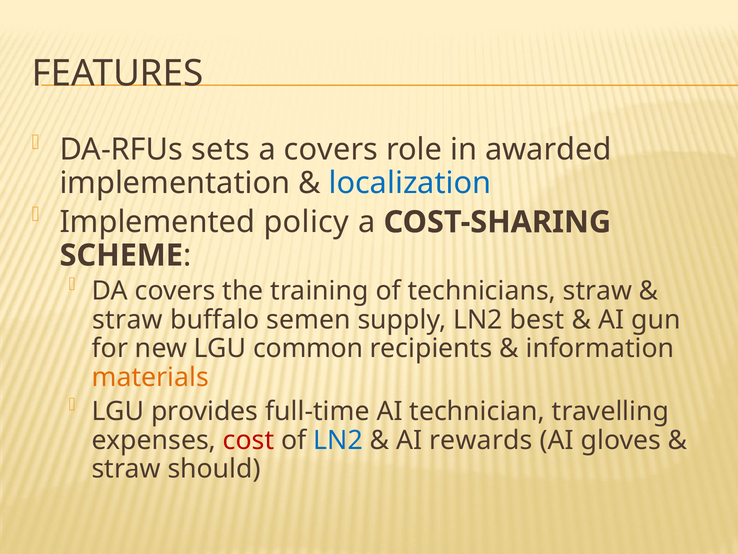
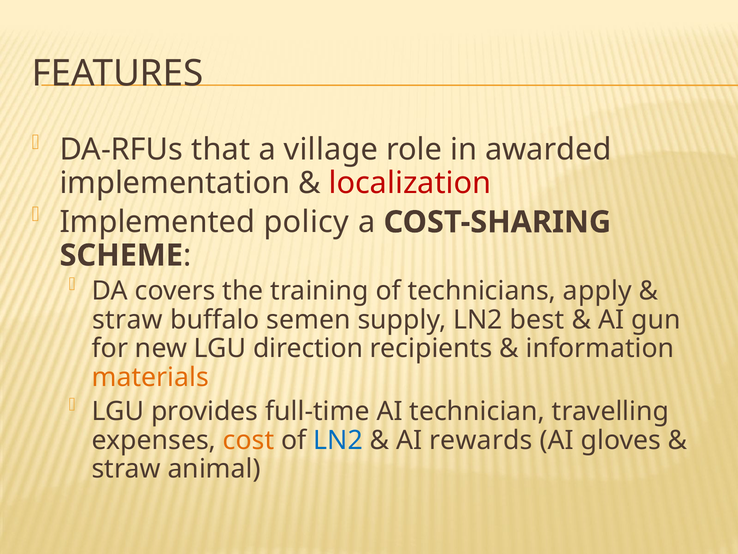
sets: sets -> that
a covers: covers -> village
localization colour: blue -> red
technicians straw: straw -> apply
common: common -> direction
cost colour: red -> orange
should: should -> animal
